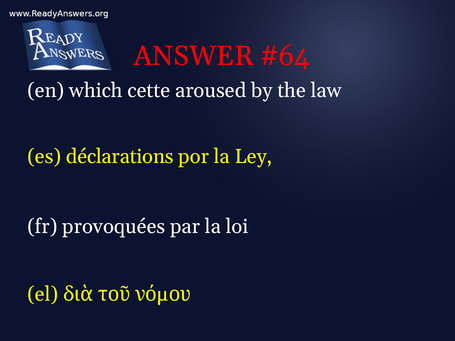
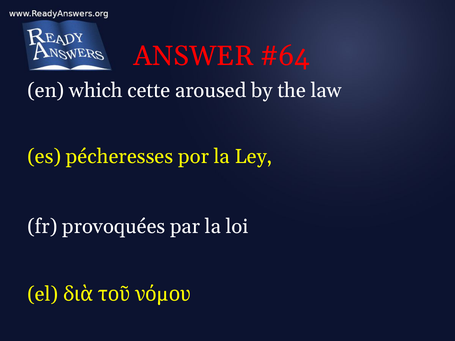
déclarations: déclarations -> pécheresses
